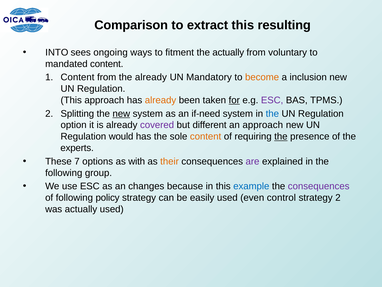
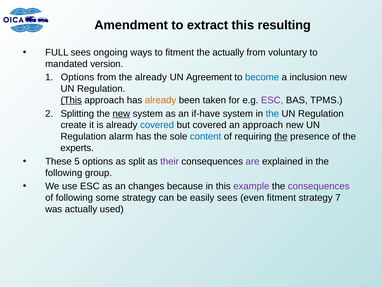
Comparison: Comparison -> Amendment
INTO: INTO -> FULL
mandated content: content -> version
1 Content: Content -> Options
Mandatory: Mandatory -> Agreement
become colour: orange -> blue
This at (71, 100) underline: none -> present
for underline: present -> none
if-need: if-need -> if-have
option: option -> create
covered at (157, 125) colour: purple -> blue
but different: different -> covered
would: would -> alarm
content at (206, 136) colour: orange -> blue
7: 7 -> 5
with: with -> split
their colour: orange -> purple
example colour: blue -> purple
policy: policy -> some
easily used: used -> sees
even control: control -> fitment
strategy 2: 2 -> 7
